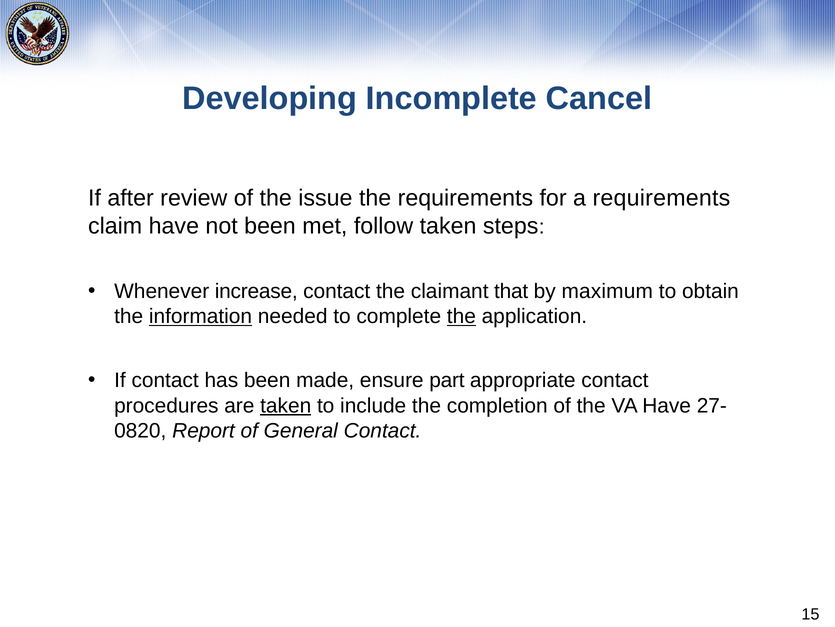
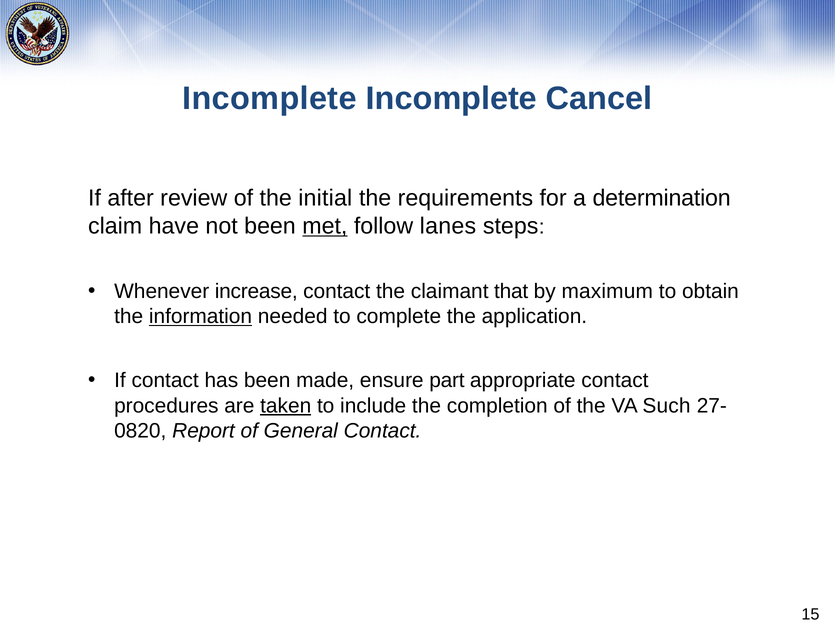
Developing at (270, 98): Developing -> Incomplete
issue: issue -> initial
a requirements: requirements -> determination
met underline: none -> present
follow taken: taken -> lanes
the at (461, 316) underline: present -> none
VA Have: Have -> Such
